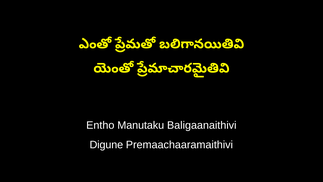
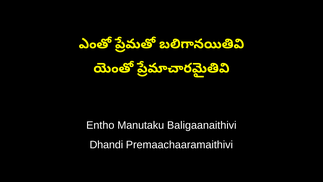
Digune: Digune -> Dhandi
